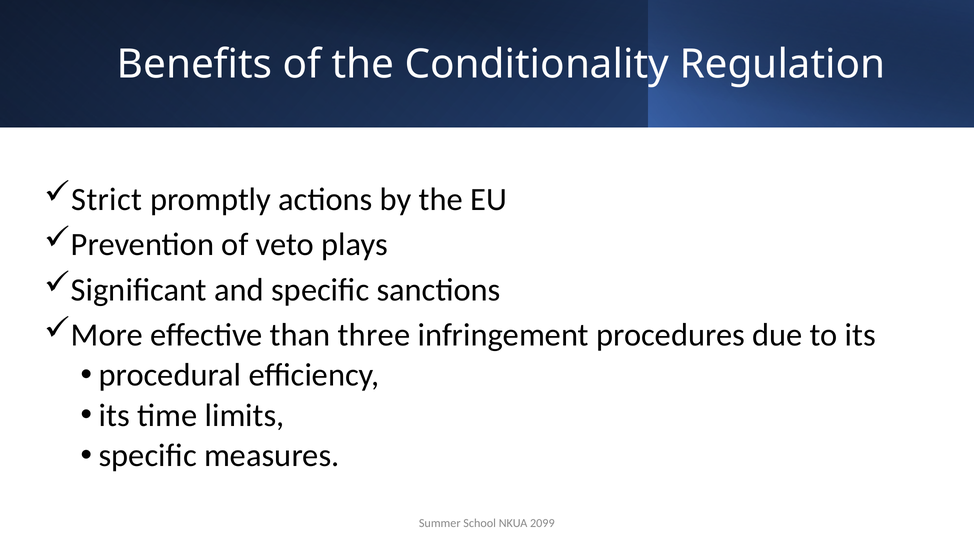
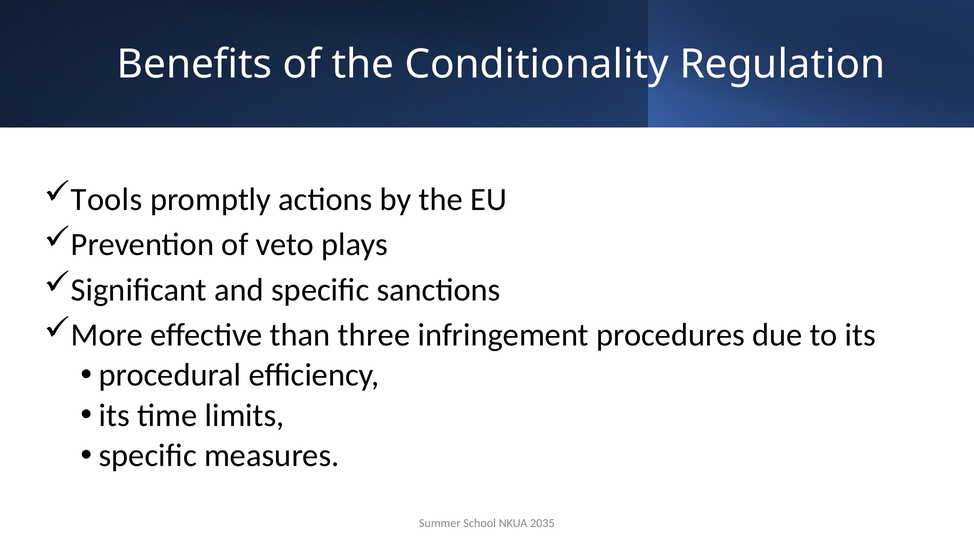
Strict: Strict -> Tools
2099: 2099 -> 2035
